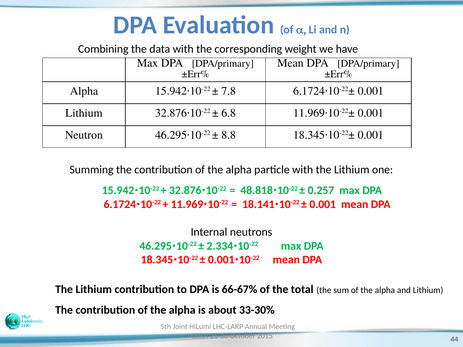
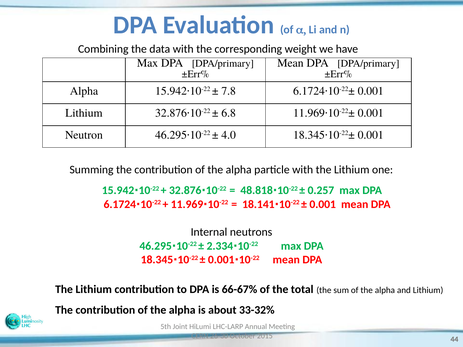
8.8: 8.8 -> 4.0
33-30%: 33-30% -> 33-32%
